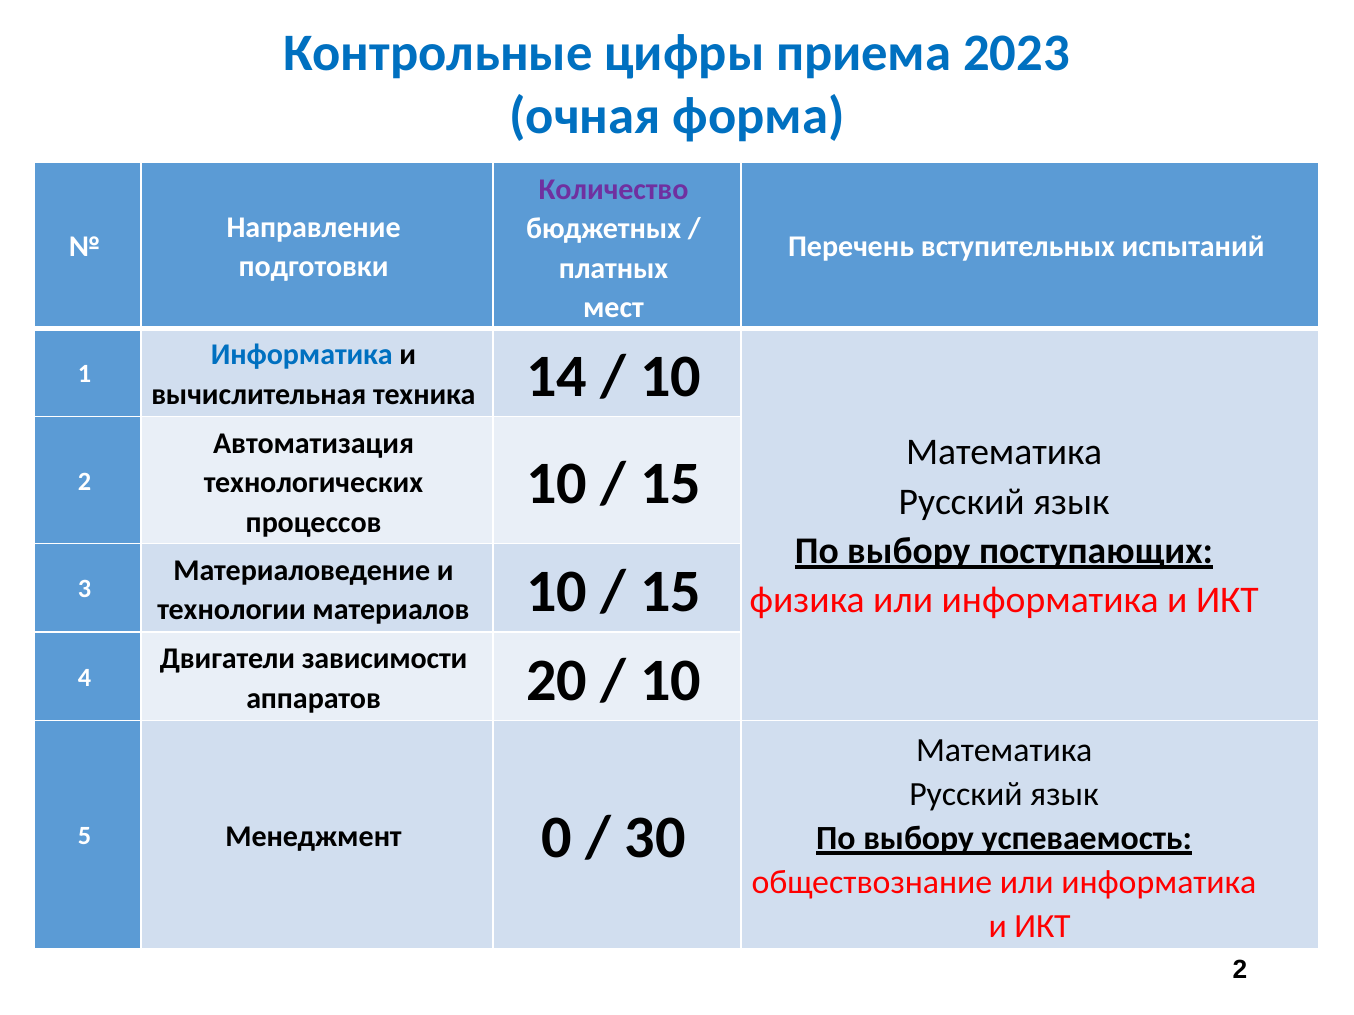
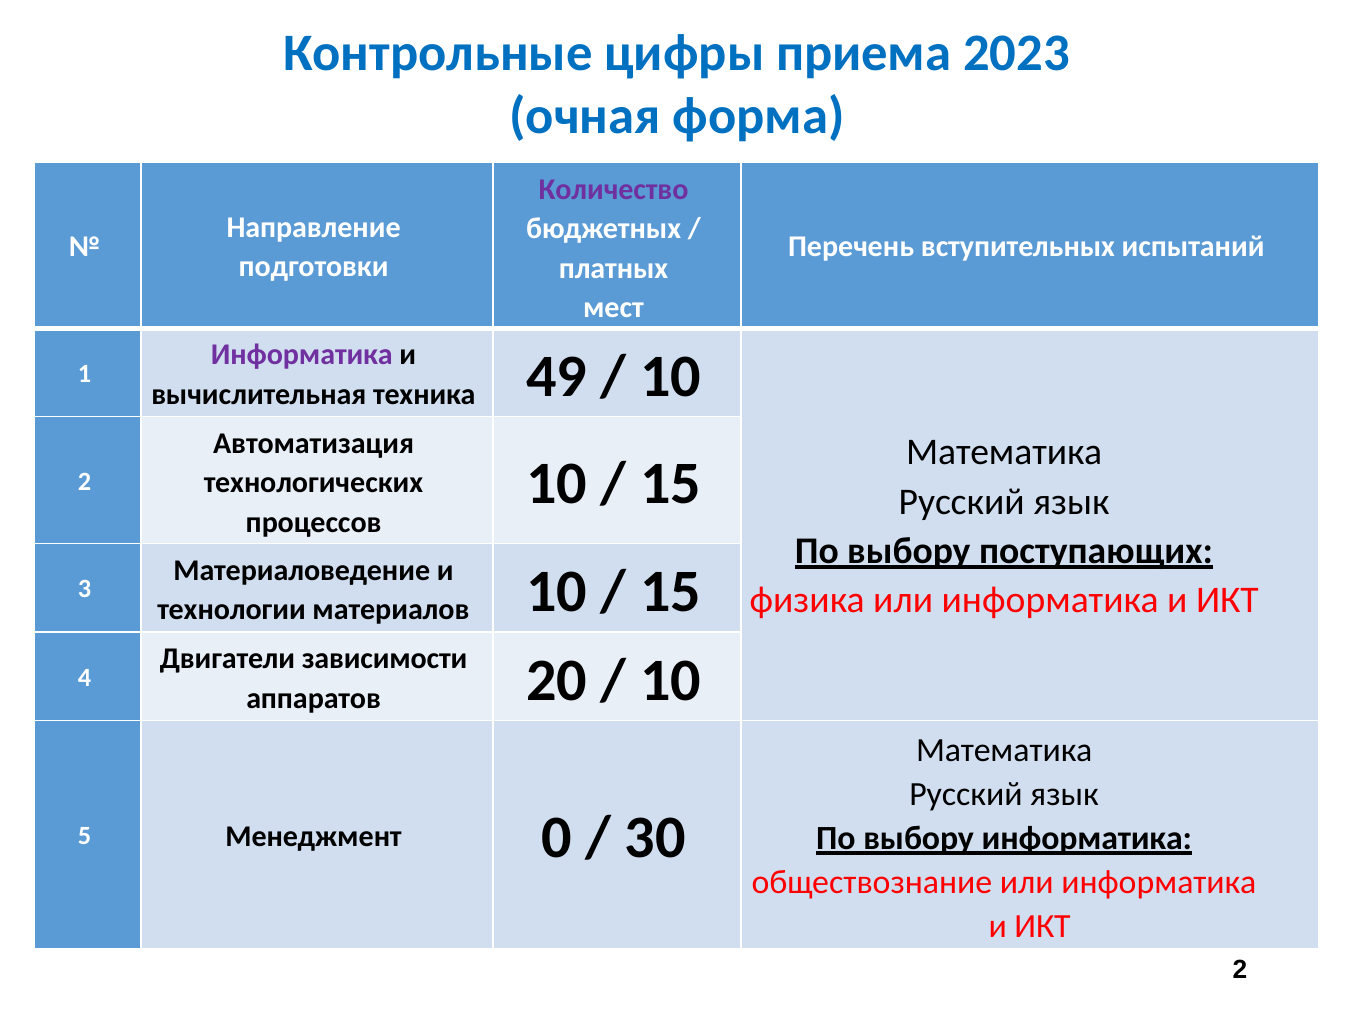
Информатика at (302, 355) colour: blue -> purple
14: 14 -> 49
выбору успеваемость: успеваемость -> информатика
